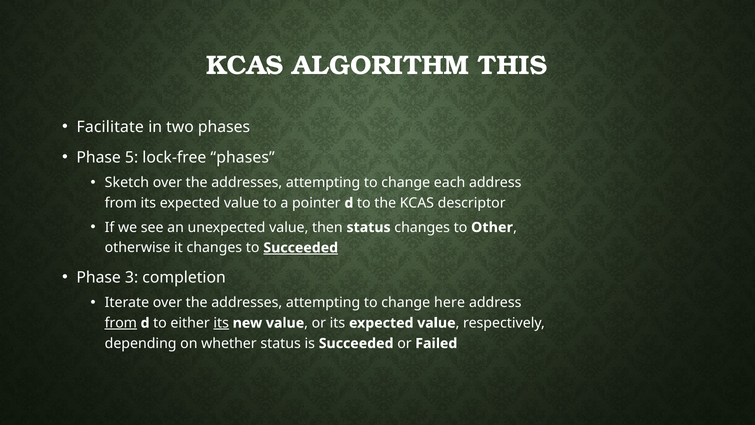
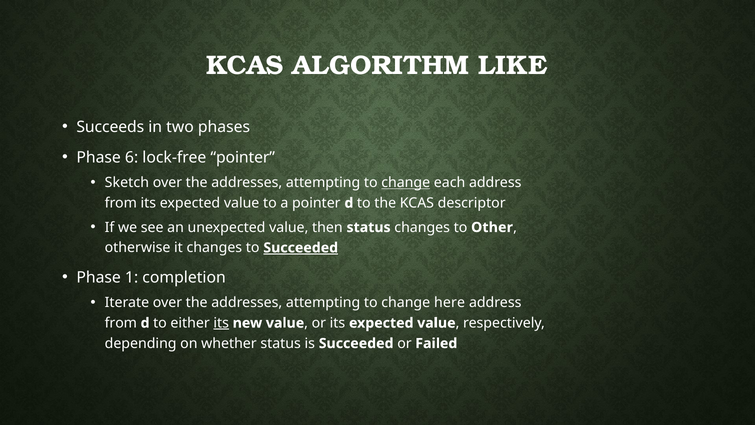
THIS: THIS -> LIKE
Facilitate: Facilitate -> Succeeds
5: 5 -> 6
lock-free phases: phases -> pointer
change at (406, 183) underline: none -> present
3: 3 -> 1
from at (121, 323) underline: present -> none
